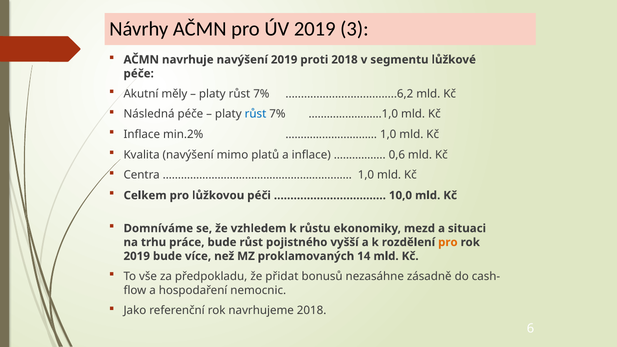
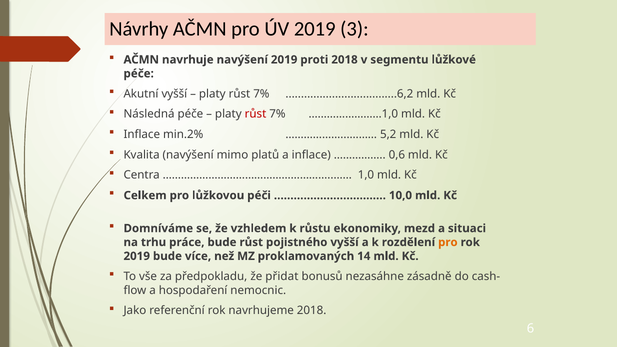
Akutní měly: měly -> vyšší
růst at (255, 114) colour: blue -> red
1,0 at (388, 135): 1,0 -> 5,2
